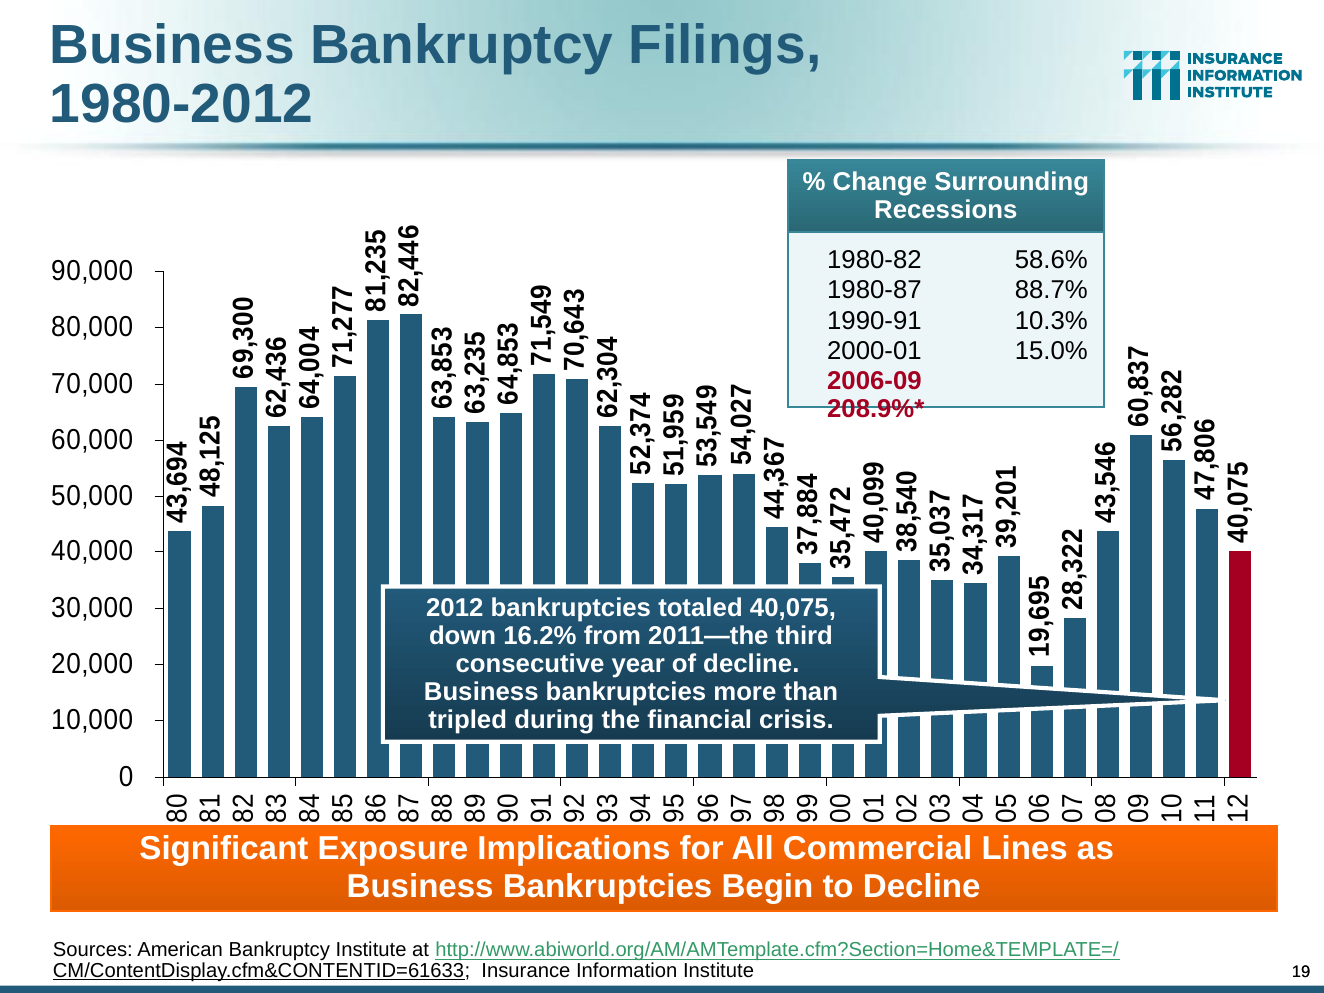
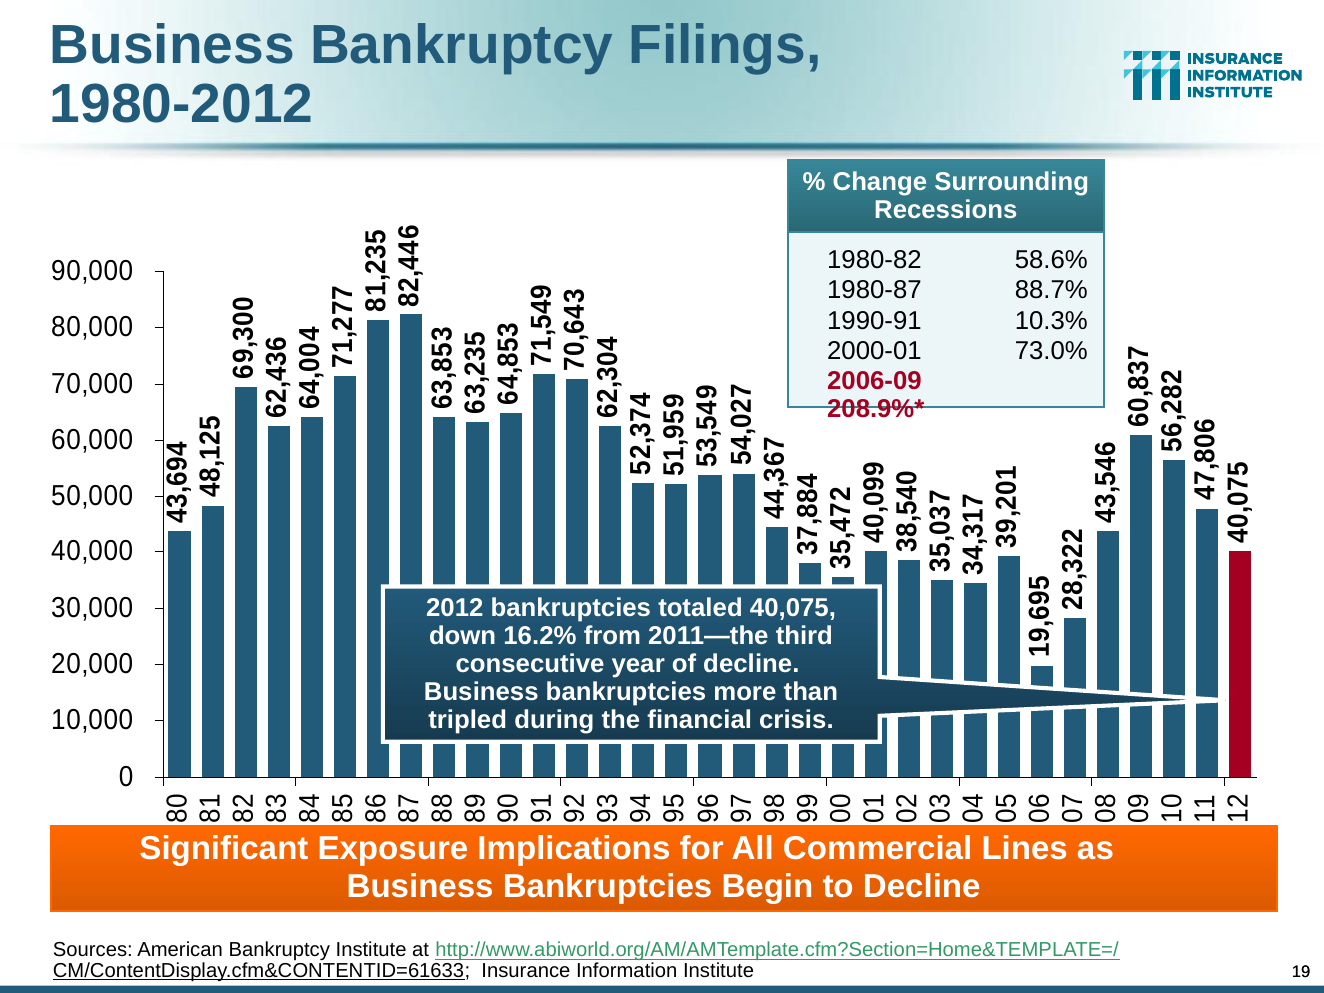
15.0%: 15.0% -> 73.0%
